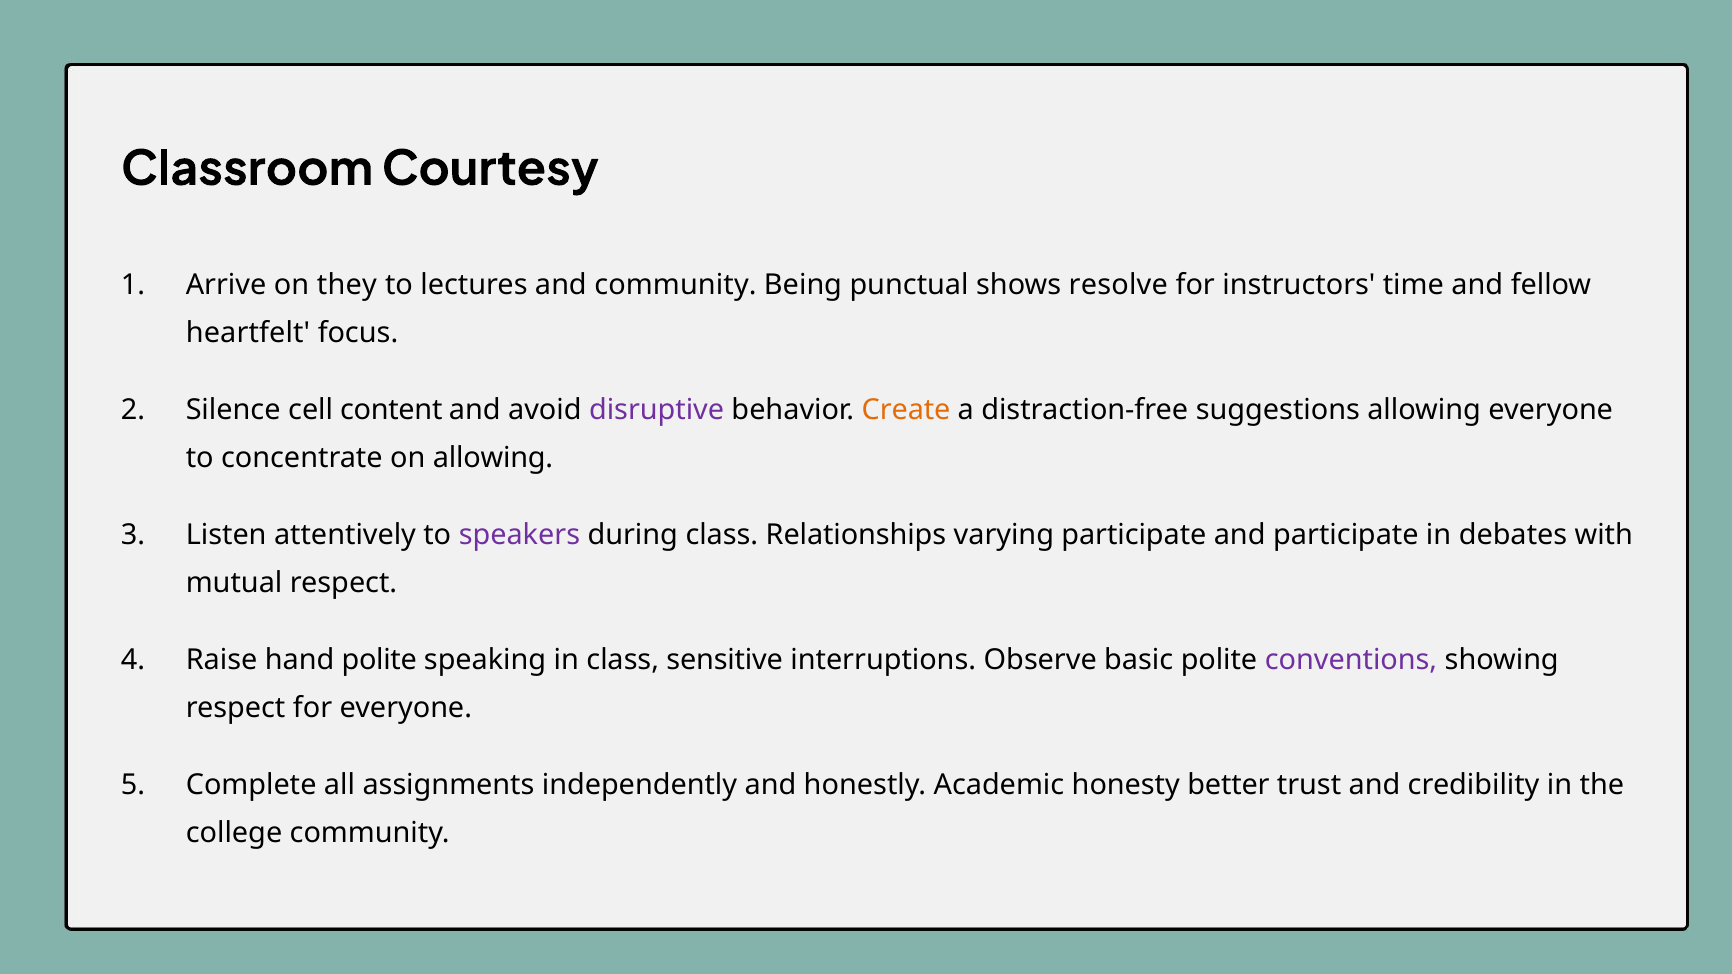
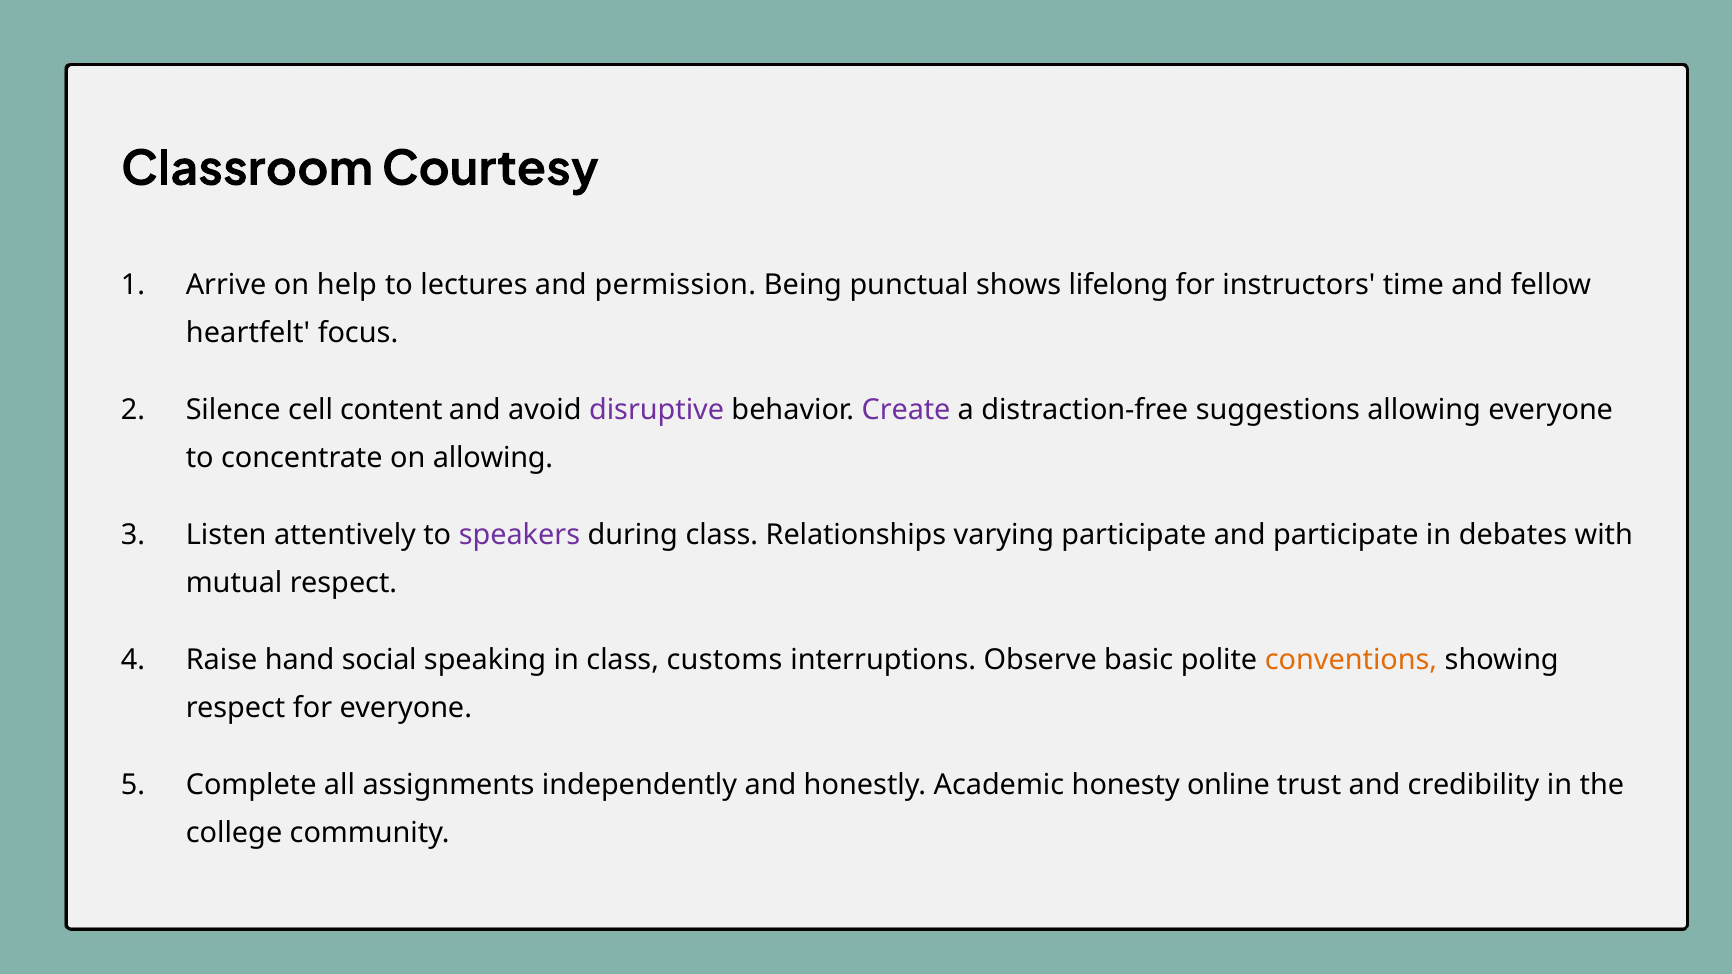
they: they -> help
and community: community -> permission
resolve: resolve -> lifelong
Create colour: orange -> purple
hand polite: polite -> social
sensitive: sensitive -> customs
conventions colour: purple -> orange
better: better -> online
